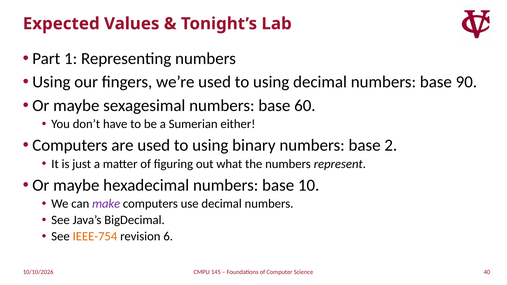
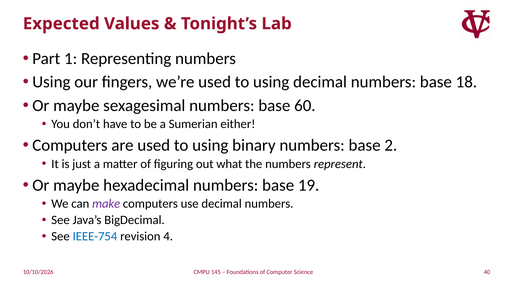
90: 90 -> 18
10: 10 -> 19
IEEE-754 colour: orange -> blue
6: 6 -> 4
